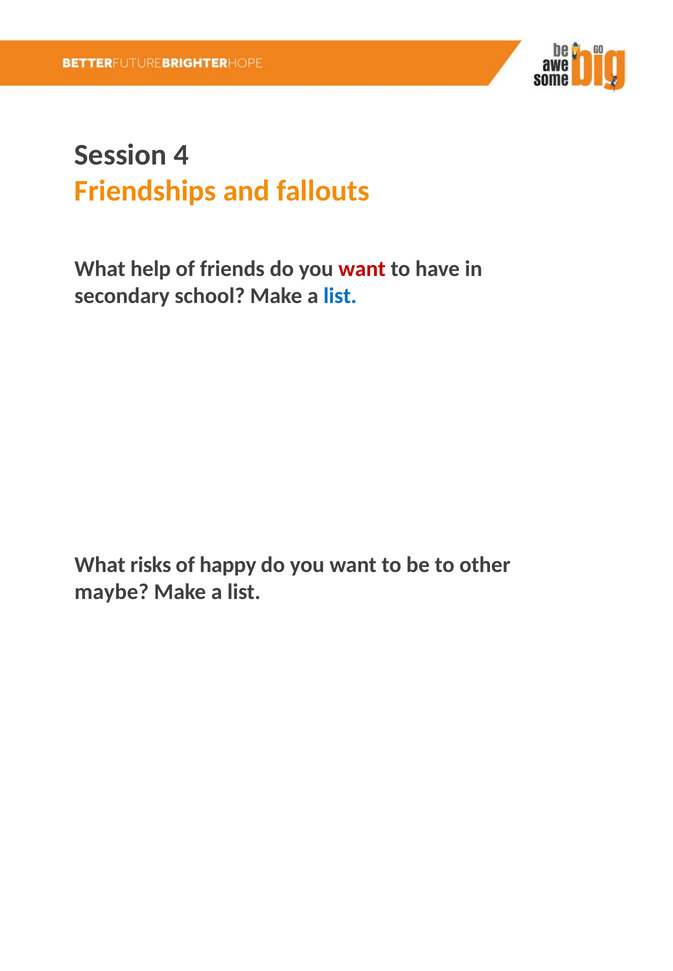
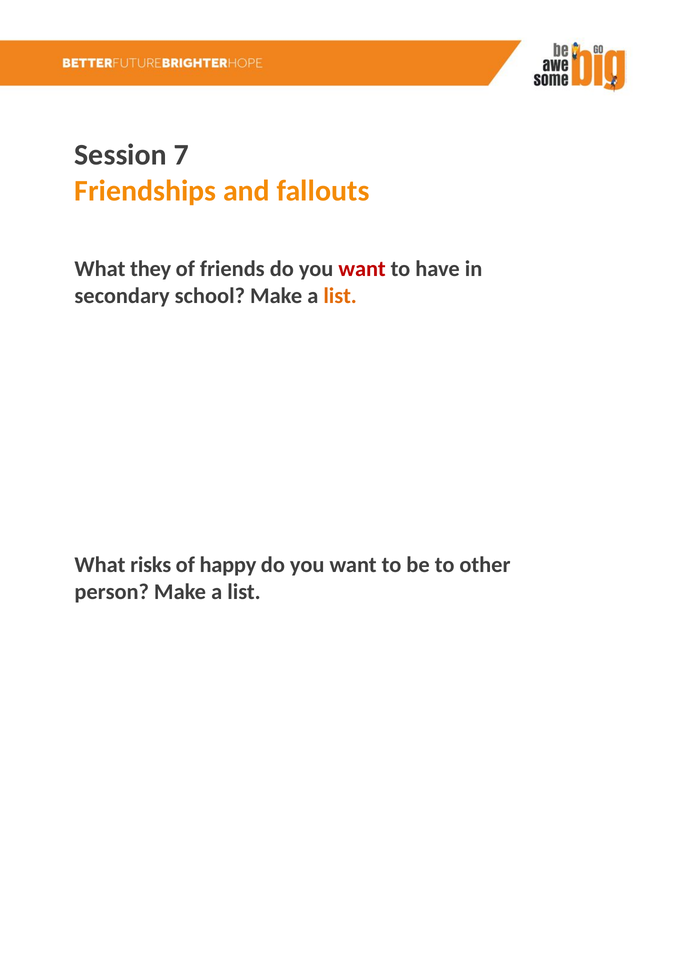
4: 4 -> 7
help: help -> they
list at (340, 296) colour: blue -> orange
maybe: maybe -> person
